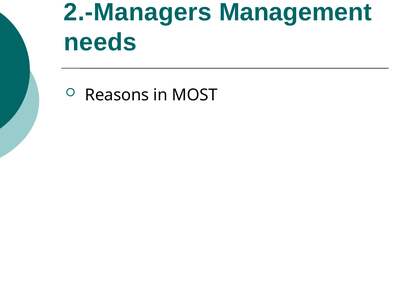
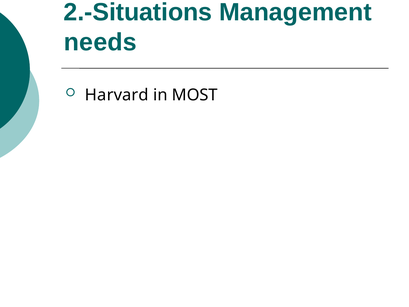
2.-Managers: 2.-Managers -> 2.-Situations
Reasons: Reasons -> Harvard
